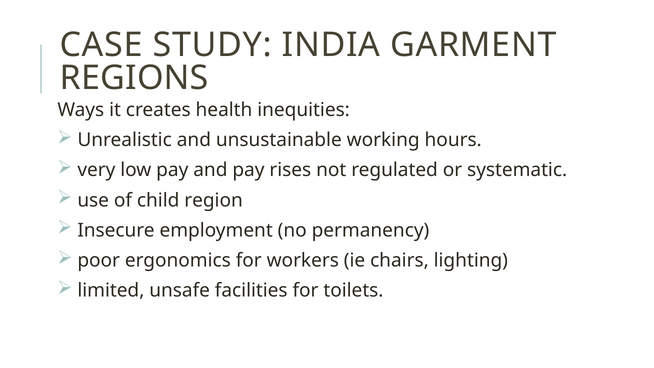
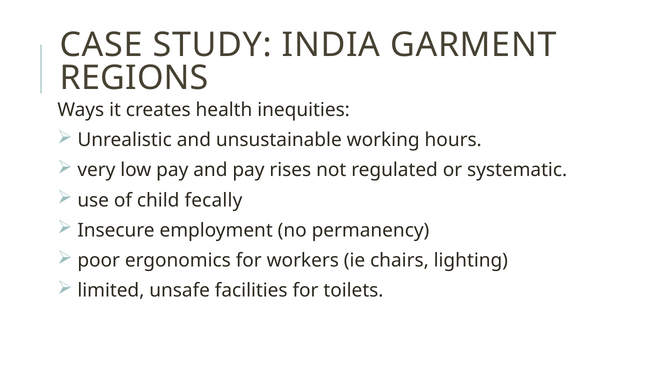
region: region -> fecally
